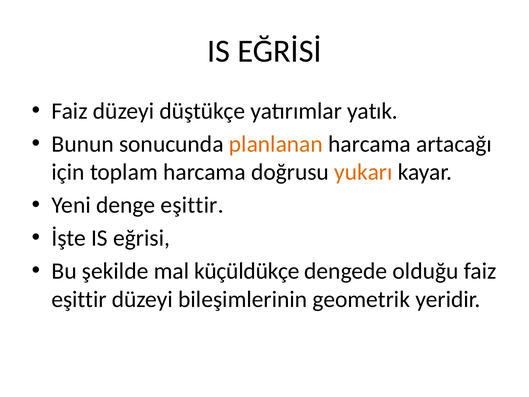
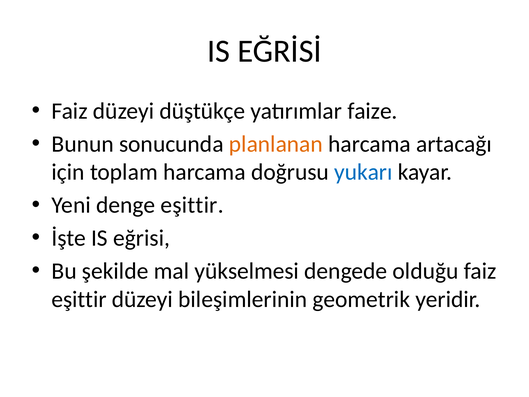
yatık: yatık -> faize
yukarı colour: orange -> blue
küçüldükçe: küçüldükçe -> yükselmesi
